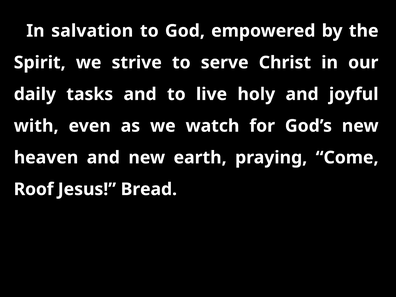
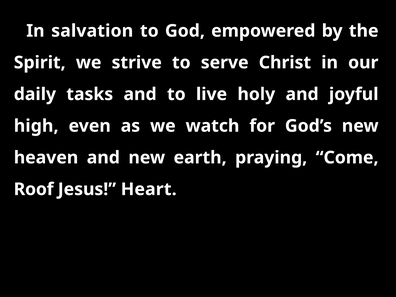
with: with -> high
Bread: Bread -> Heart
